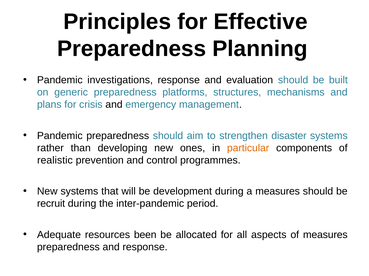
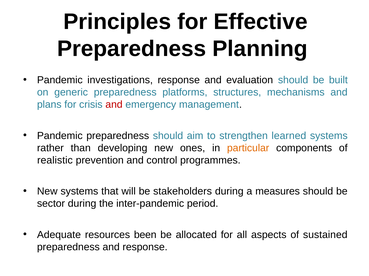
and at (114, 105) colour: black -> red
disaster: disaster -> learned
development: development -> stakeholders
recruit: recruit -> sector
of measures: measures -> sustained
